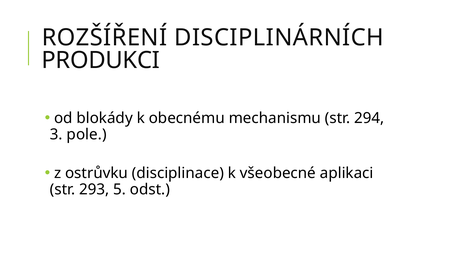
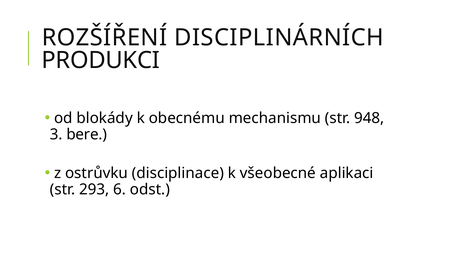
294: 294 -> 948
pole: pole -> bere
5: 5 -> 6
